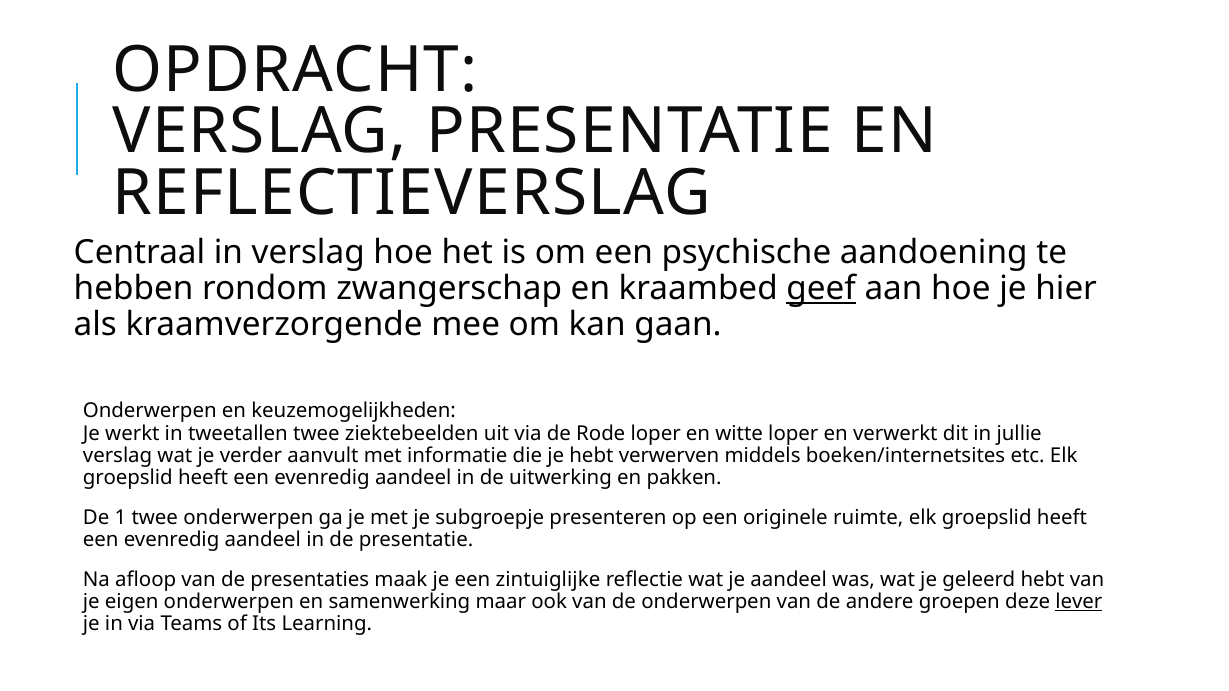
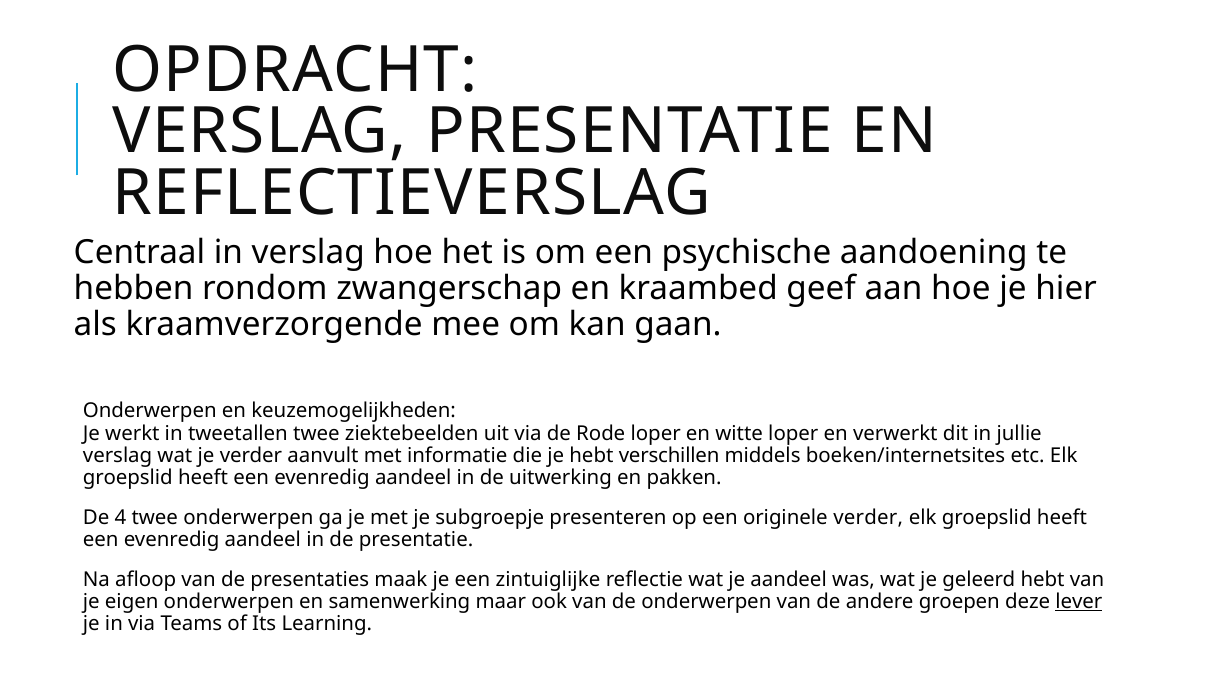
geef underline: present -> none
verwerven: verwerven -> verschillen
1: 1 -> 4
originele ruimte: ruimte -> verder
